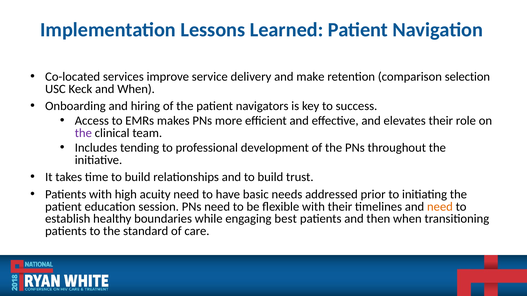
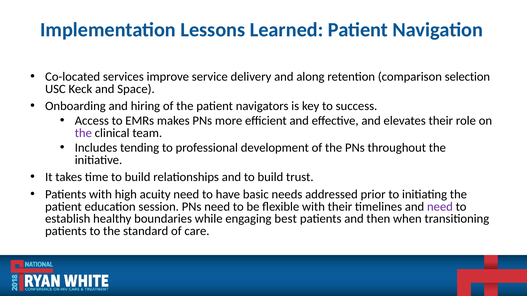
make: make -> along
and When: When -> Space
need at (440, 207) colour: orange -> purple
